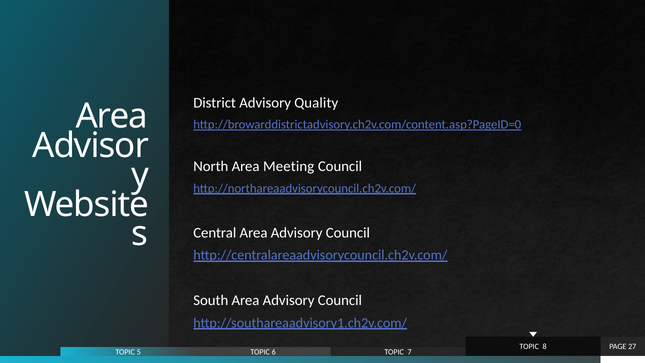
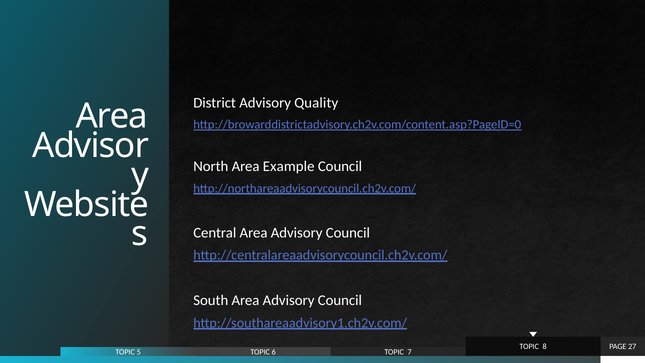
Meeting: Meeting -> Example
